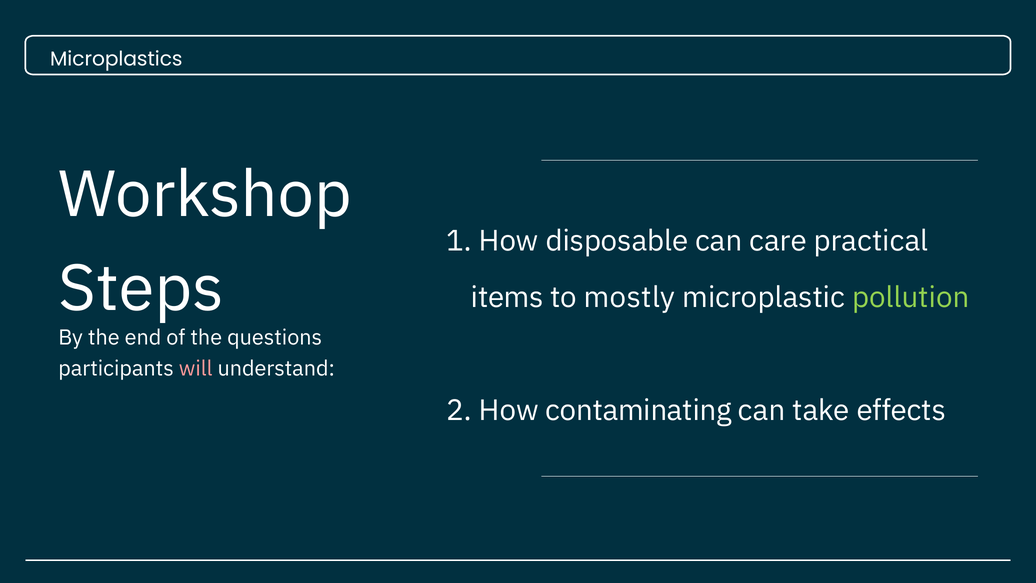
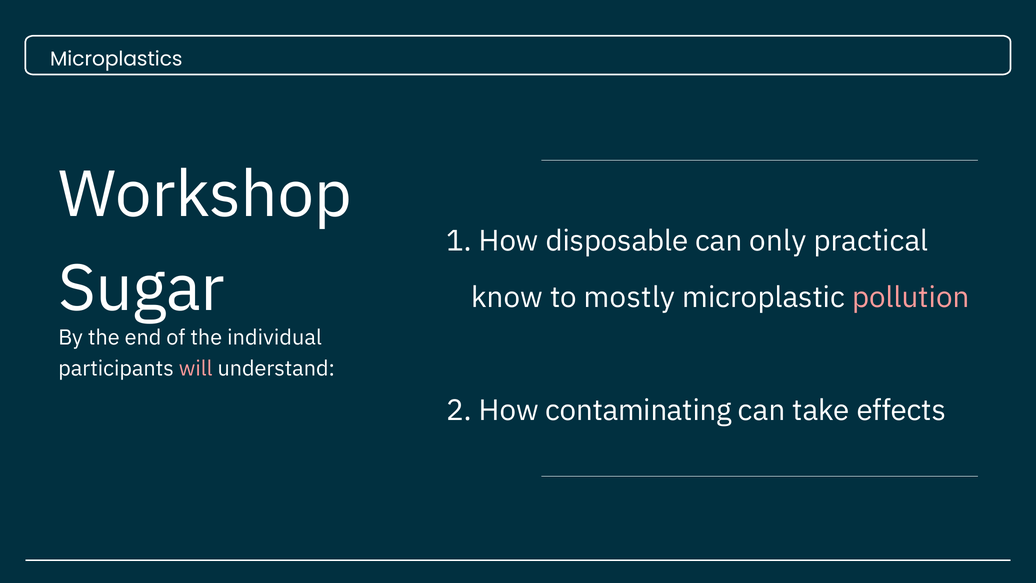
care: care -> only
Steps: Steps -> Sugar
items: items -> know
pollution colour: light green -> pink
questions: questions -> individual
